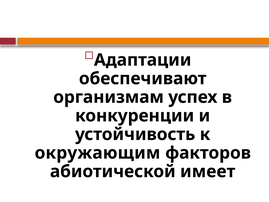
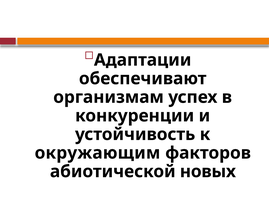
имеет: имеет -> новых
